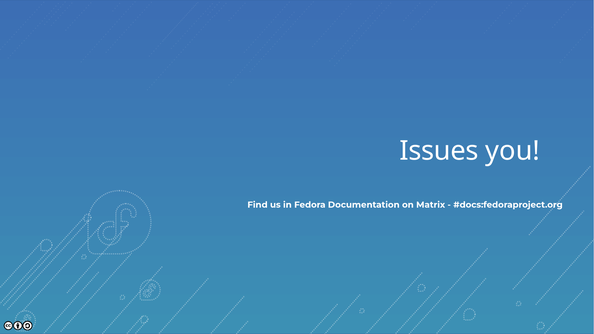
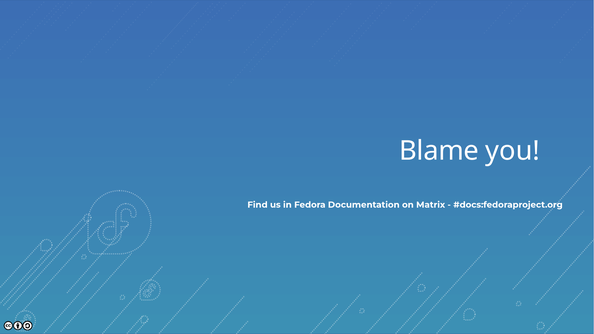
Issues: Issues -> Blame
